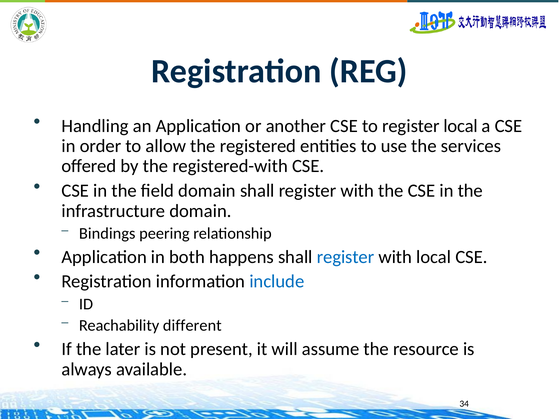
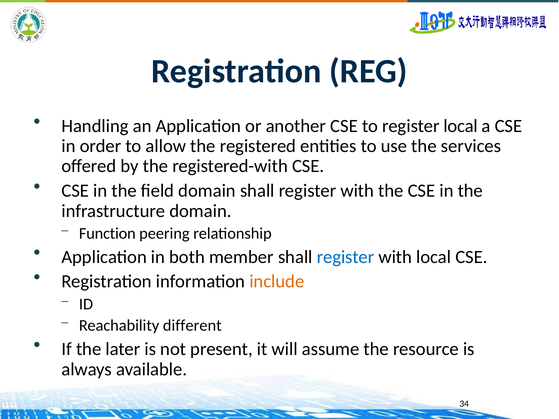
Bindings: Bindings -> Function
happens: happens -> member
include colour: blue -> orange
